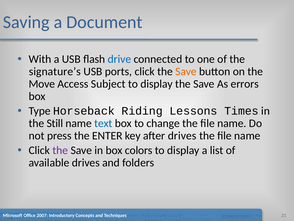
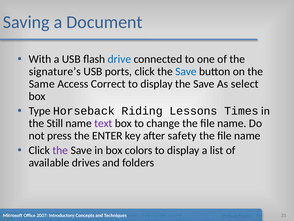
Save at (186, 71) colour: orange -> blue
Move: Move -> Same
Subject: Subject -> Correct
errors: errors -> select
text colour: blue -> purple
after drives: drives -> safety
